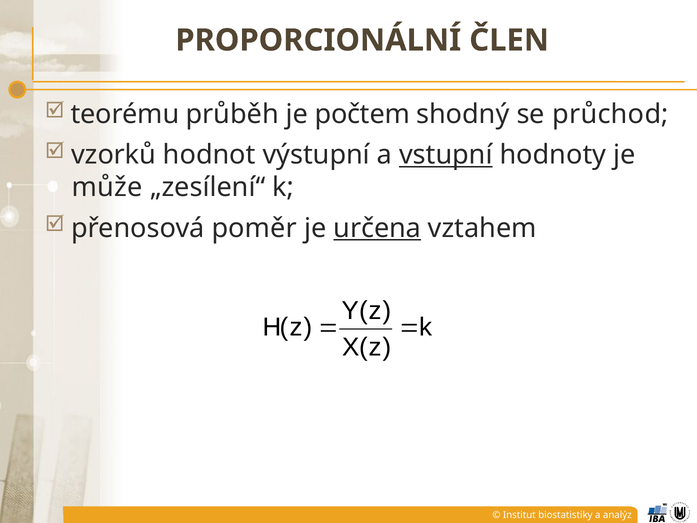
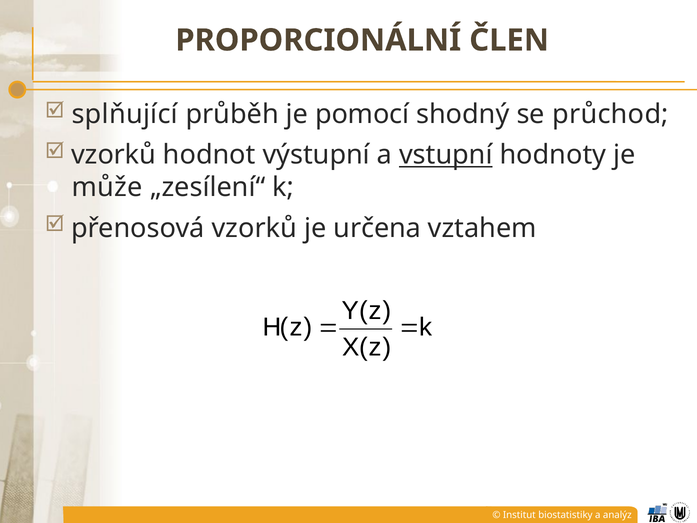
teorému: teorému -> splňující
počtem: počtem -> pomocí
přenosová poměr: poměr -> vzorků
určena underline: present -> none
